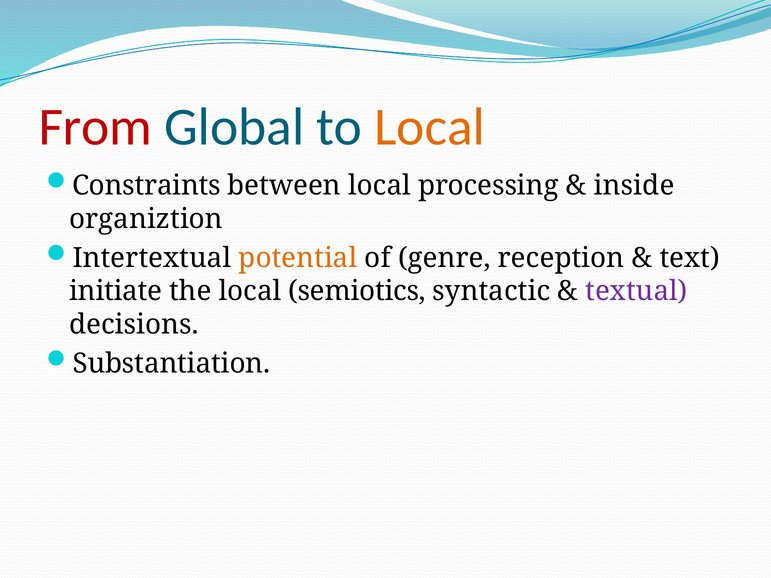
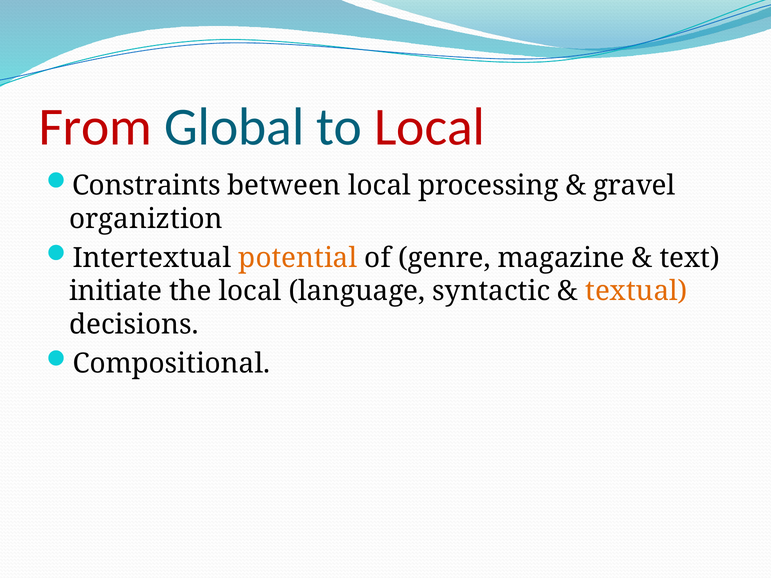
Local at (429, 127) colour: orange -> red
inside: inside -> gravel
reception: reception -> magazine
semiotics: semiotics -> language
textual colour: purple -> orange
Substantiation: Substantiation -> Compositional
